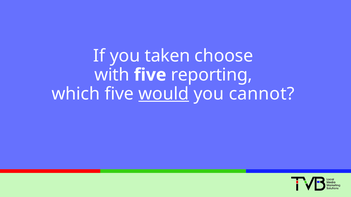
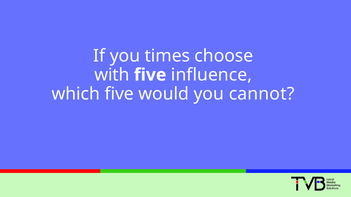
taken: taken -> times
reporting: reporting -> influence
would underline: present -> none
